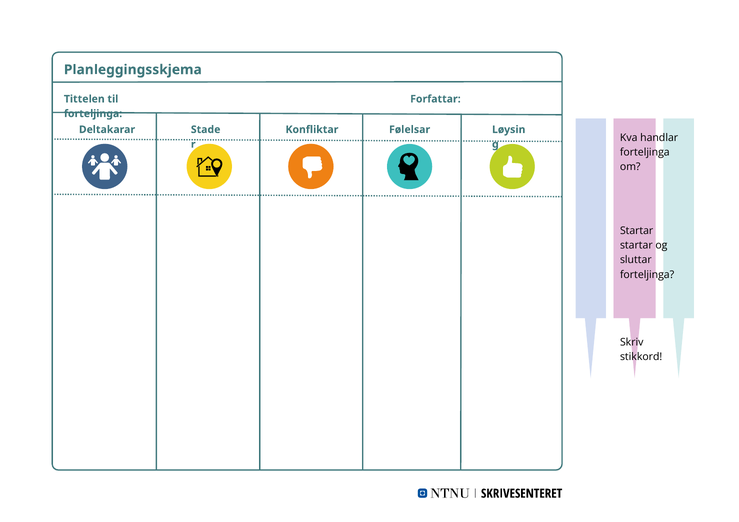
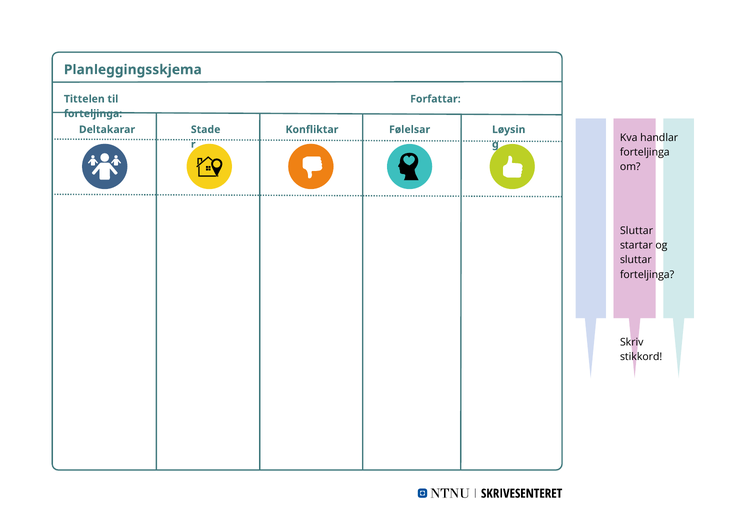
Startar at (637, 231): Startar -> Sluttar
